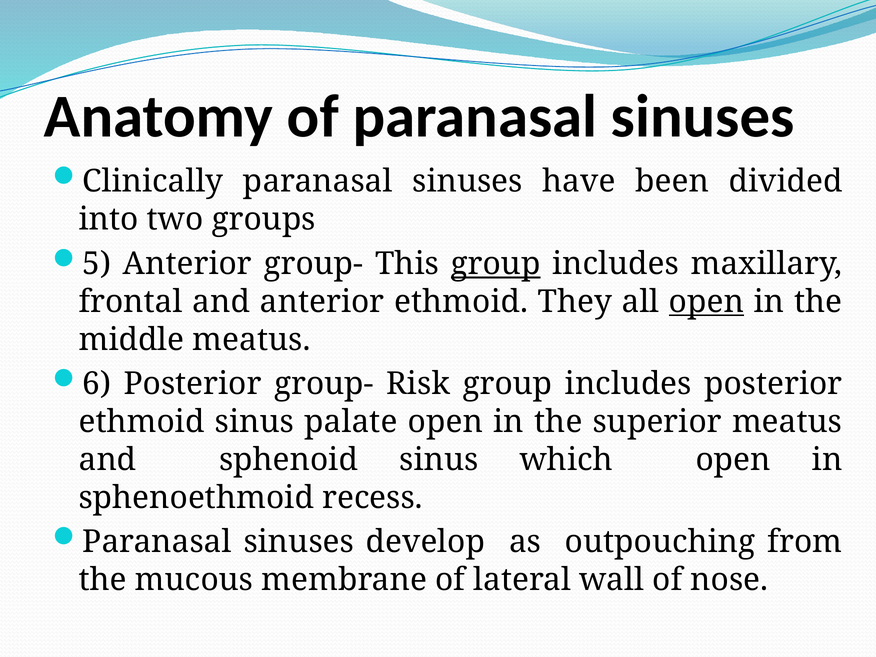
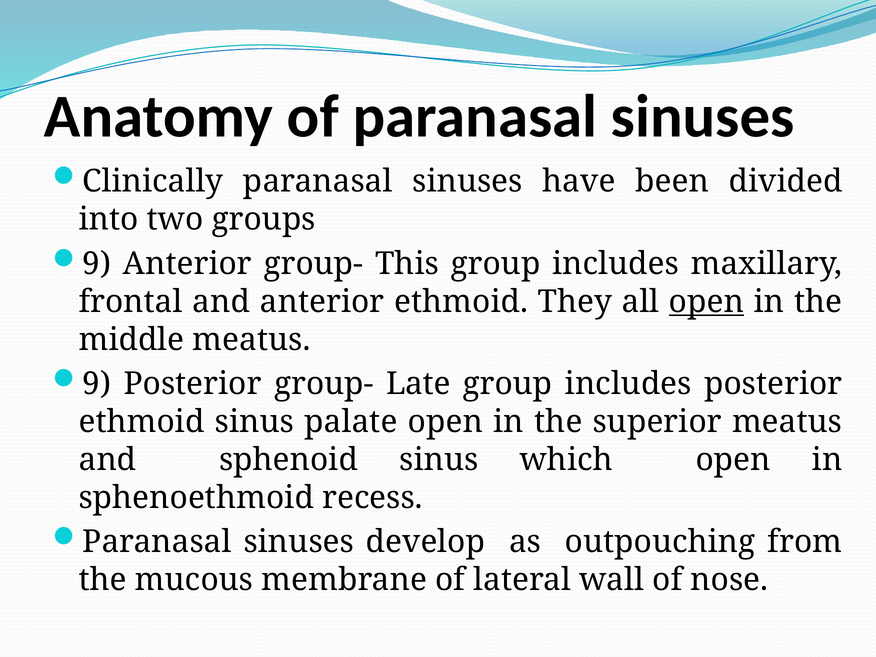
5 at (97, 264): 5 -> 9
group at (496, 264) underline: present -> none
6 at (97, 384): 6 -> 9
Risk: Risk -> Late
